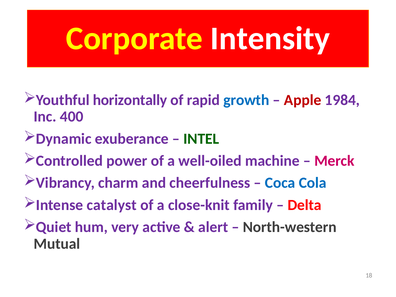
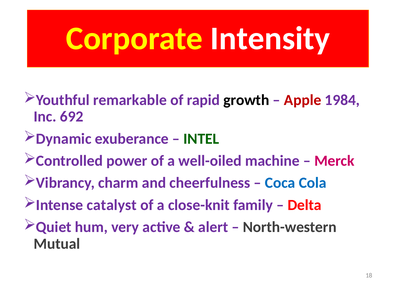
horizontally: horizontally -> remarkable
growth colour: blue -> black
400: 400 -> 692
